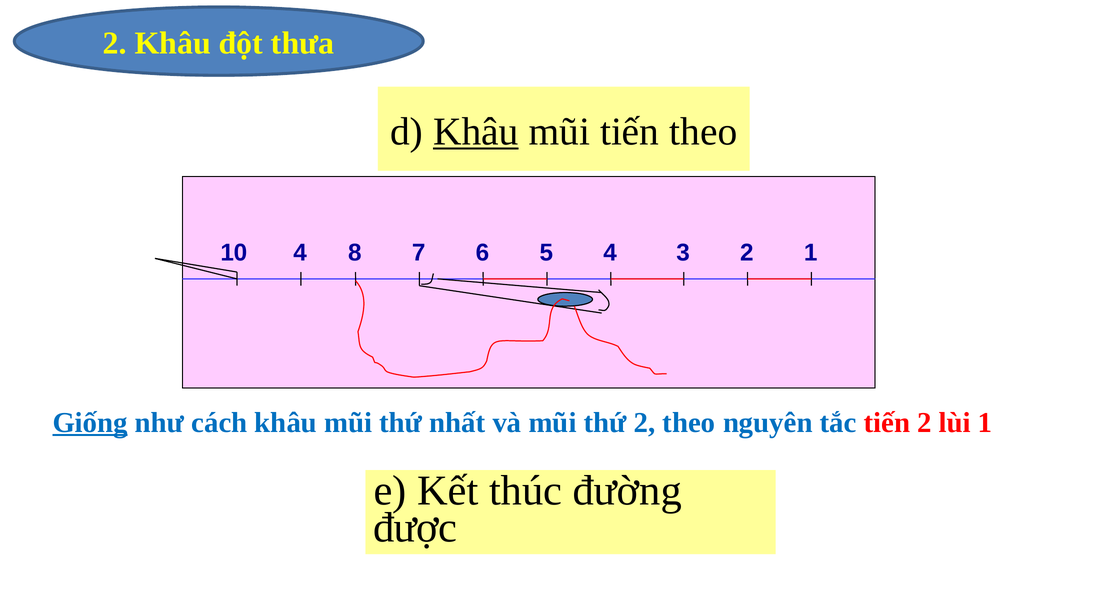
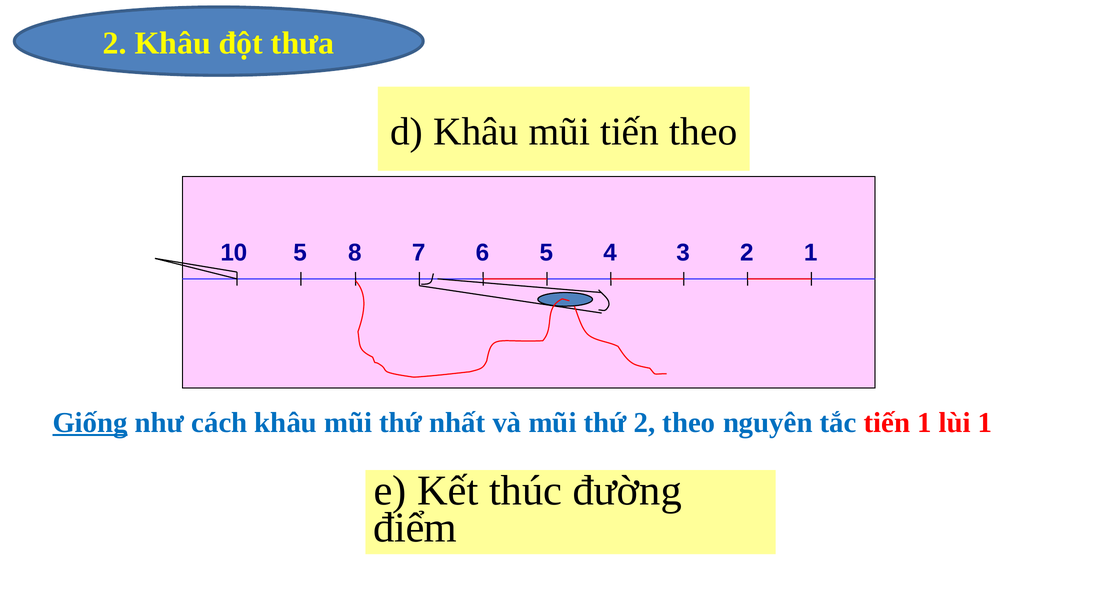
Khâu at (476, 132) underline: present -> none
10 4: 4 -> 5
tiến 2: 2 -> 1
được: được -> điểm
